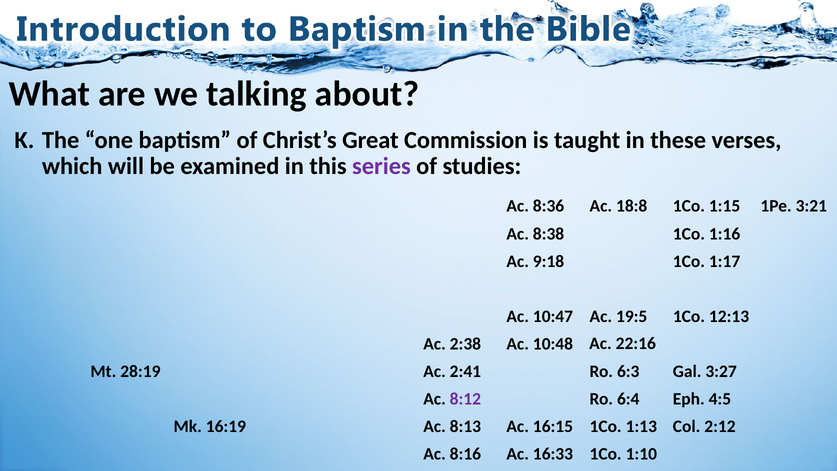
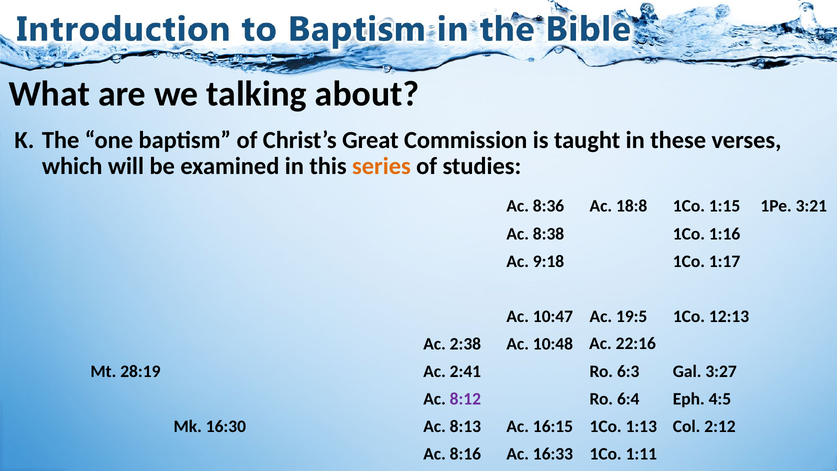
series colour: purple -> orange
16:19: 16:19 -> 16:30
1:10: 1:10 -> 1:11
